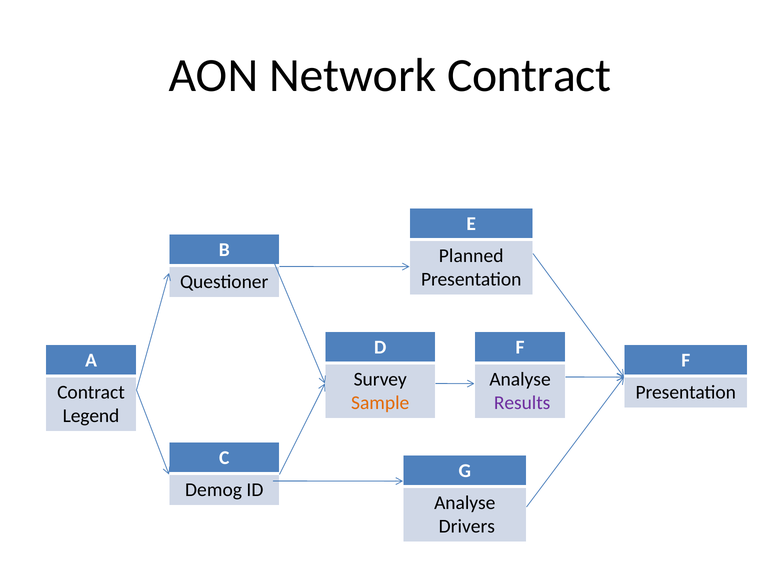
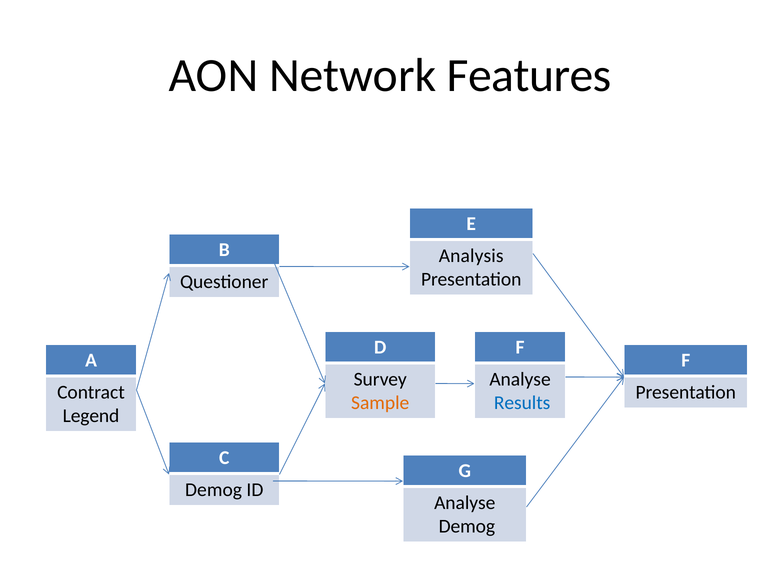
Network Contract: Contract -> Features
Planned: Planned -> Analysis
Results colour: purple -> blue
Drivers at (467, 526): Drivers -> Demog
